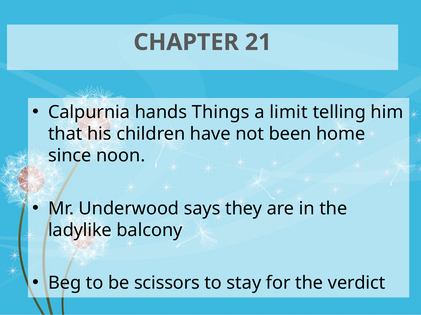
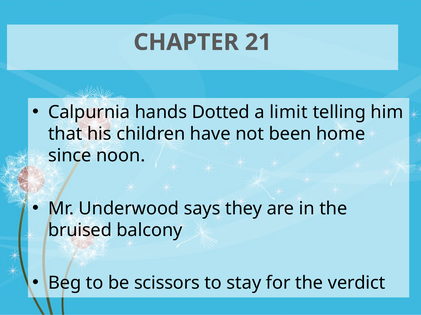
Things: Things -> Dotted
ladylike: ladylike -> bruised
